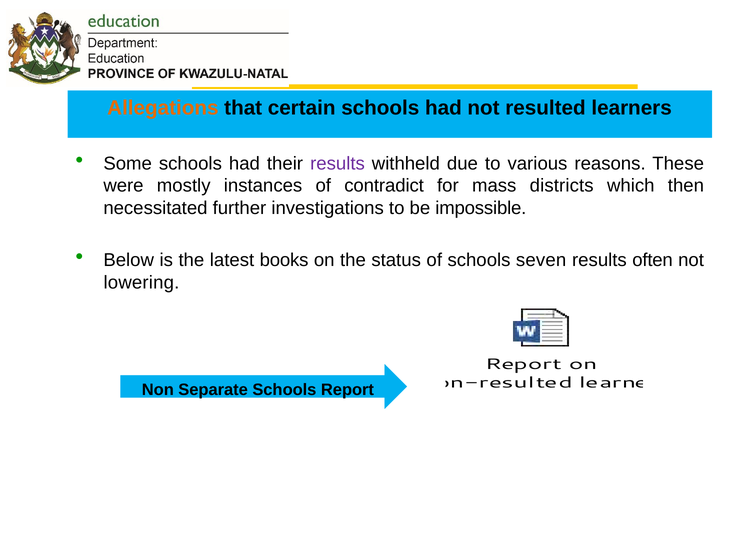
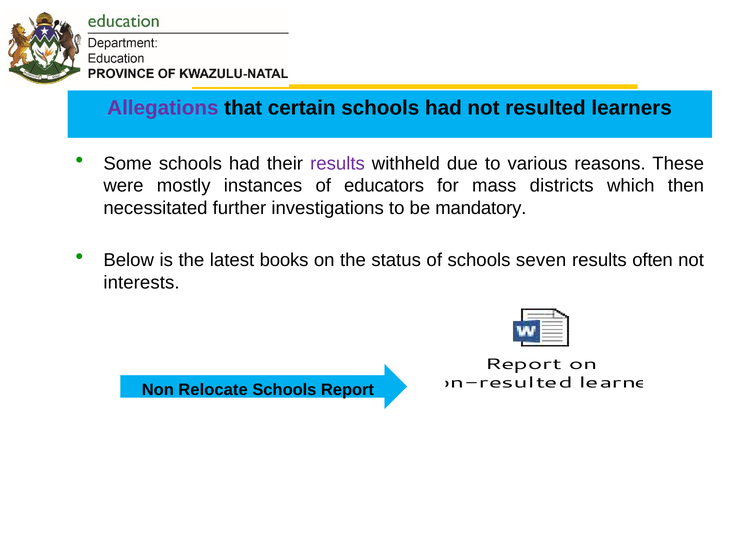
Allegations colour: orange -> purple
contradict: contradict -> educators
impossible: impossible -> mandatory
lowering: lowering -> interests
Separate: Separate -> Relocate
